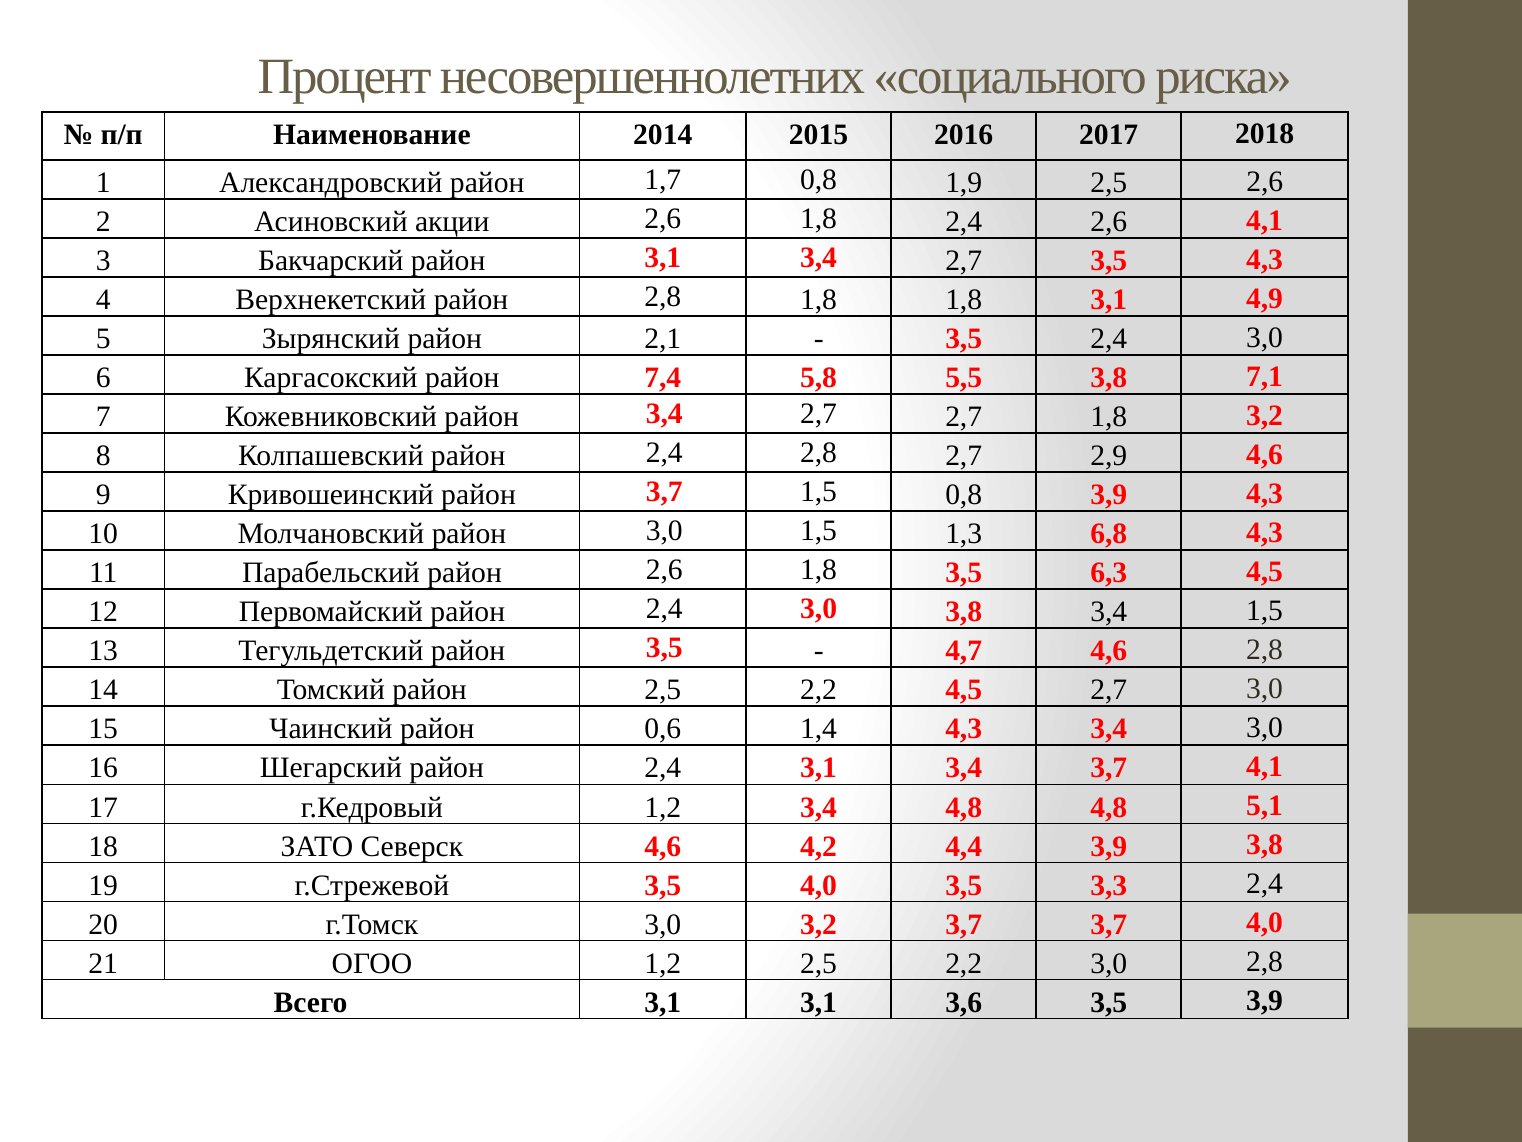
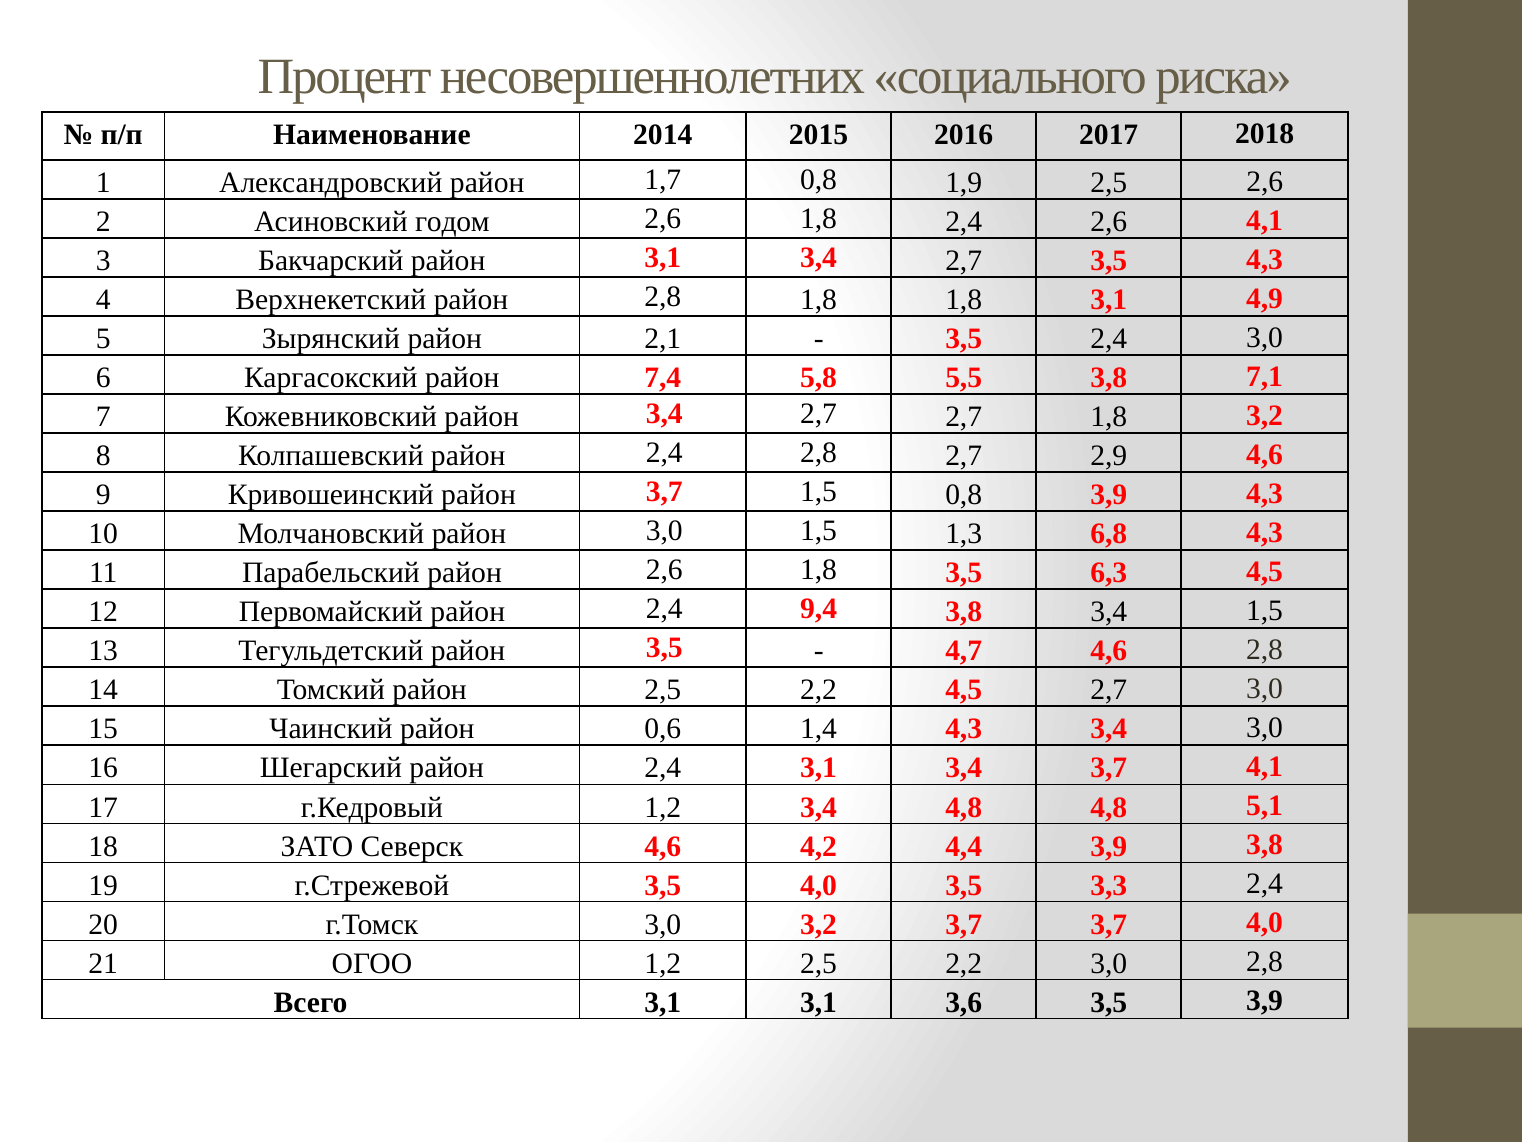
акции: акции -> годом
район 2,4 3,0: 3,0 -> 9,4
